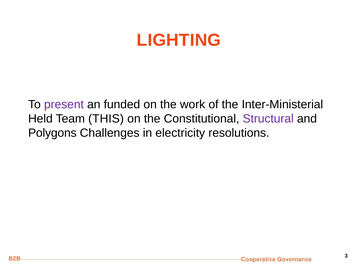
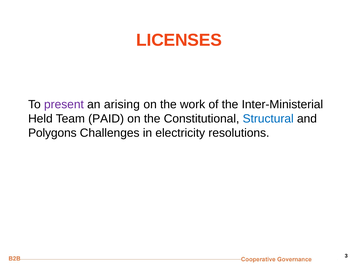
LIGHTING: LIGHTING -> LICENSES
funded: funded -> arising
THIS: THIS -> PAID
Structural colour: purple -> blue
